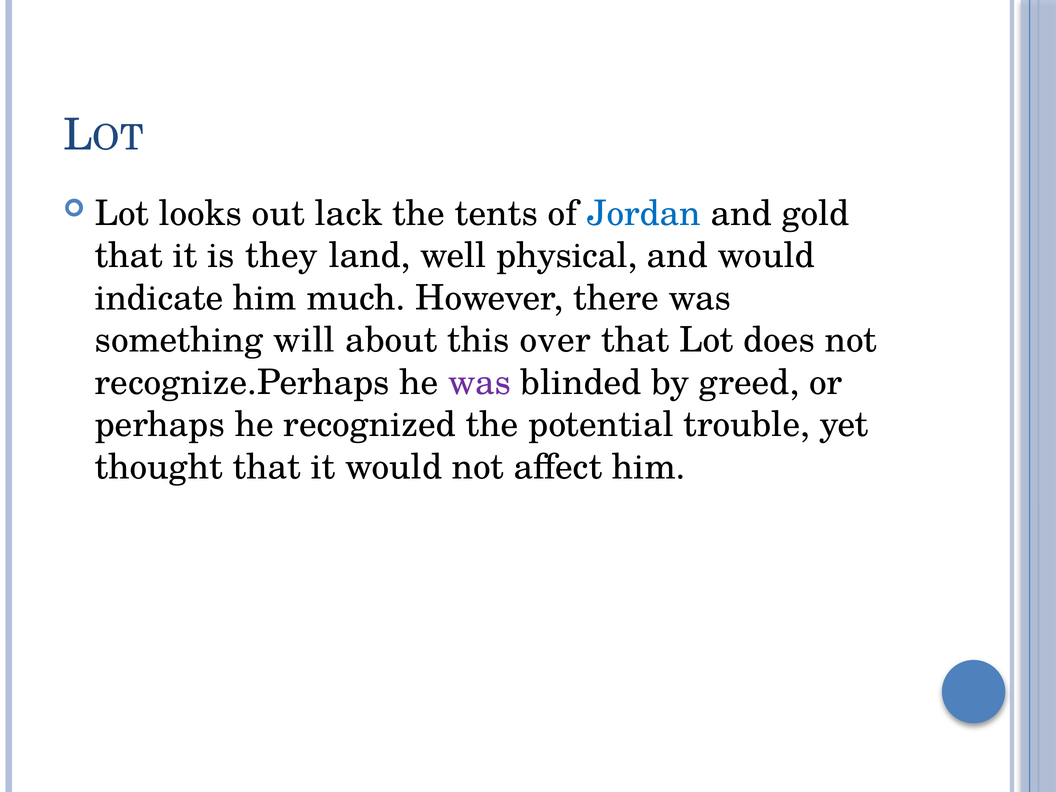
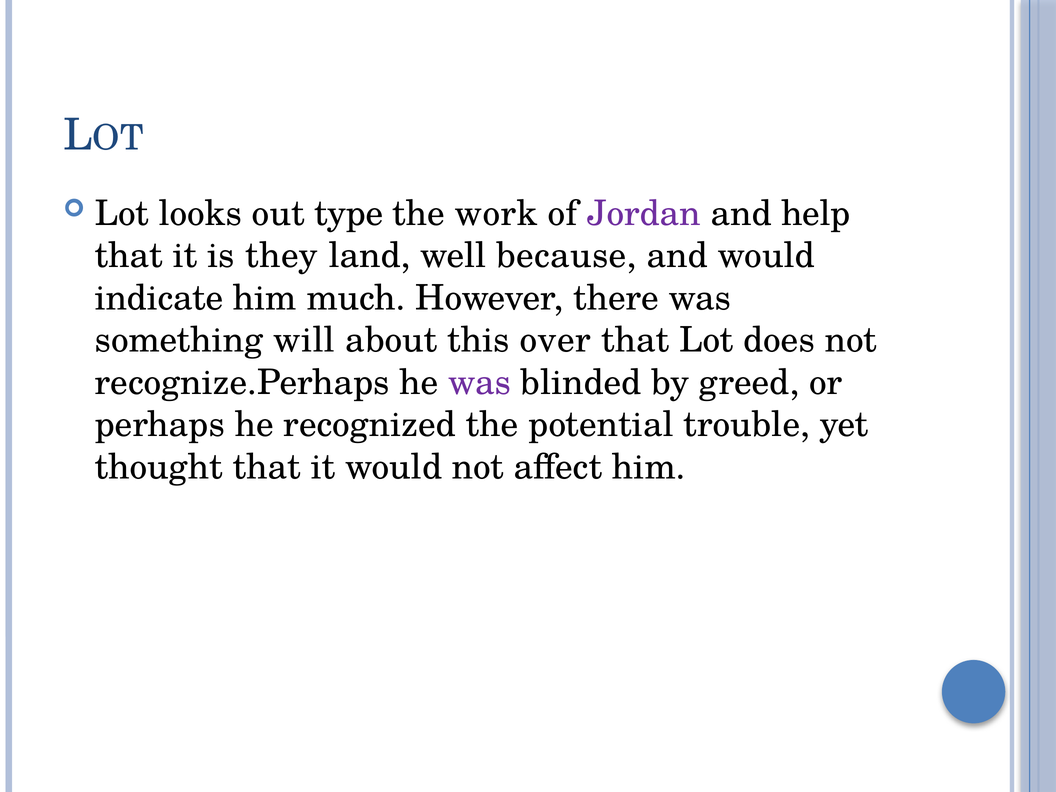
lack: lack -> type
tents: tents -> work
Jordan colour: blue -> purple
gold: gold -> help
physical: physical -> because
